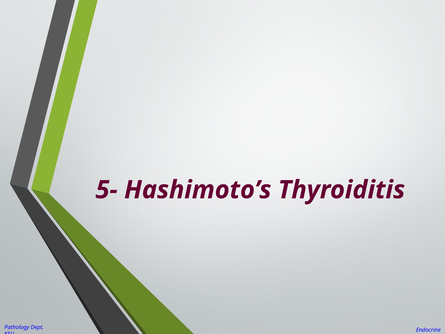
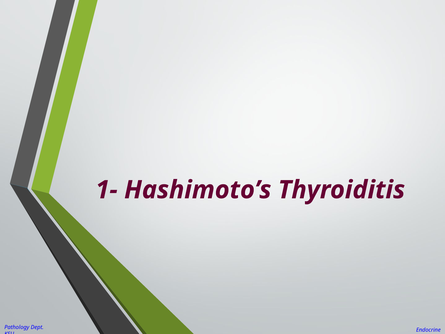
5-: 5- -> 1-
